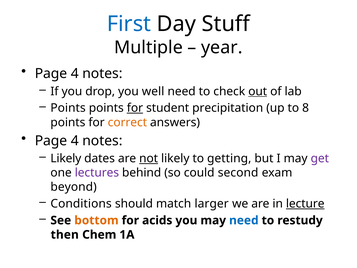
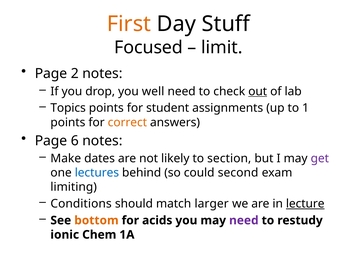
First colour: blue -> orange
Multiple: Multiple -> Focused
year: year -> limit
4 at (75, 74): 4 -> 2
Points at (68, 108): Points -> Topics
for at (135, 108) underline: present -> none
precipitation: precipitation -> assignments
8: 8 -> 1
4 at (75, 141): 4 -> 6
Likely at (66, 158): Likely -> Make
not underline: present -> none
getting: getting -> section
lectures colour: purple -> blue
beyond: beyond -> limiting
need at (244, 220) colour: blue -> purple
then: then -> ionic
